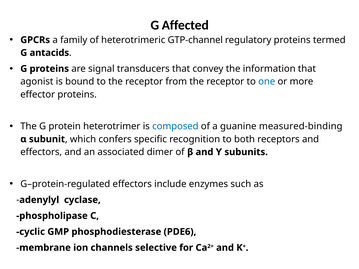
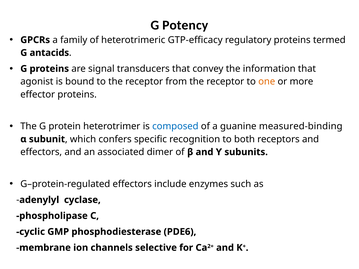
Affected: Affected -> Potency
GTP-channel: GTP-channel -> GTP-efficacy
one colour: blue -> orange
